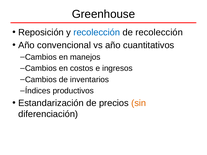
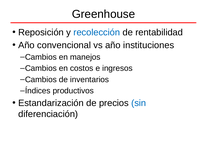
de recolección: recolección -> rentabilidad
cuantitativos: cuantitativos -> instituciones
sin colour: orange -> blue
